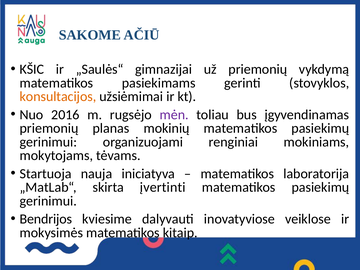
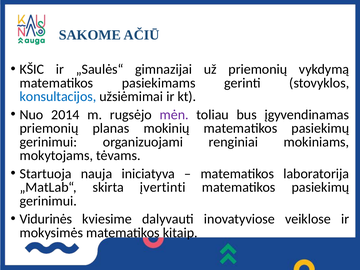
konsultacijos colour: orange -> blue
2016: 2016 -> 2014
Bendrijos: Bendrijos -> Vidurinės
